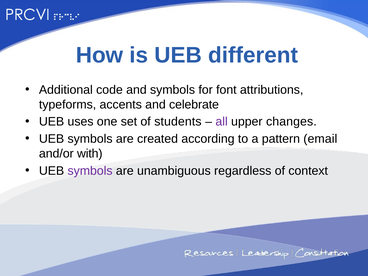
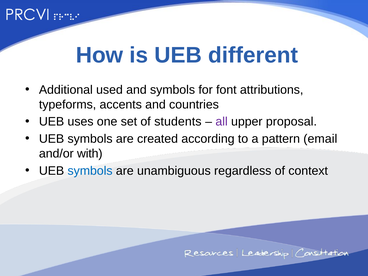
code: code -> used
celebrate: celebrate -> countries
changes: changes -> proposal
symbols at (90, 171) colour: purple -> blue
